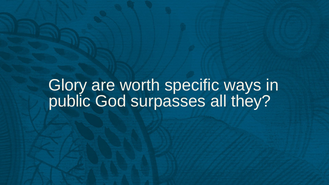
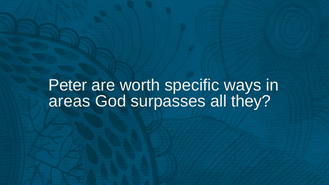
Glory: Glory -> Peter
public: public -> areas
